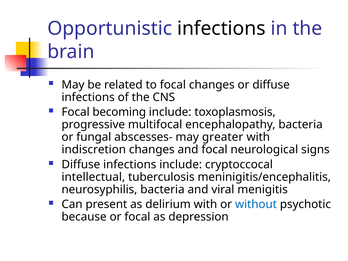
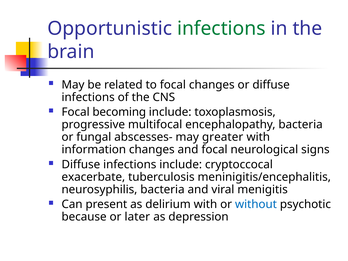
infections at (221, 29) colour: black -> green
indiscretion: indiscretion -> information
intellectual: intellectual -> exacerbate
or focal: focal -> later
